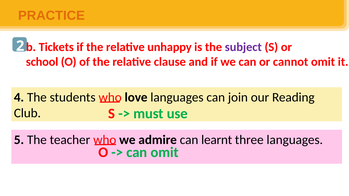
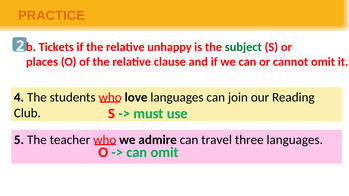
subject colour: purple -> green
school: school -> places
learnt: learnt -> travel
